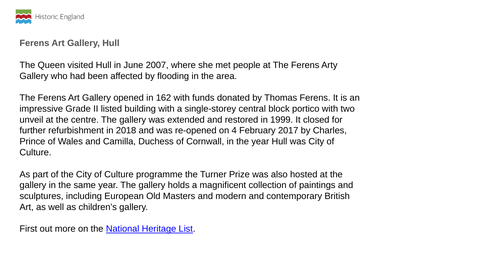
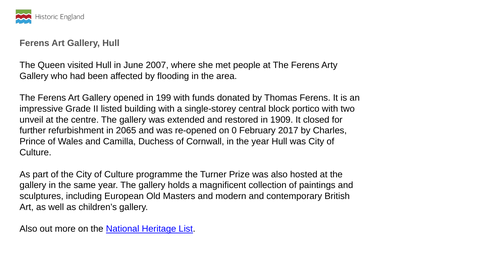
162: 162 -> 199
1999: 1999 -> 1909
2018: 2018 -> 2065
4: 4 -> 0
First at (28, 229): First -> Also
